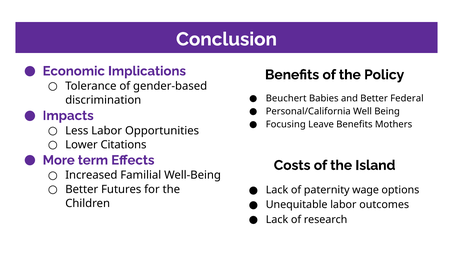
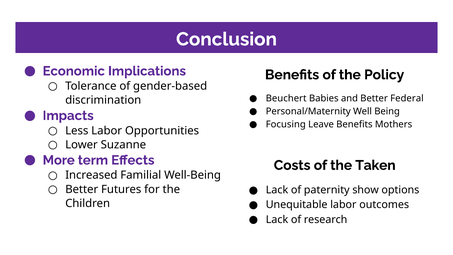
Personal/California: Personal/California -> Personal/Maternity
Citations: Citations -> Suzanne
Island: Island -> Taken
wage: wage -> show
